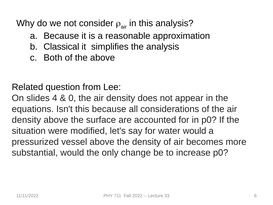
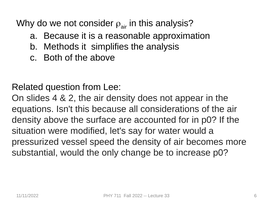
Classical: Classical -> Methods
0: 0 -> 2
vessel above: above -> speed
